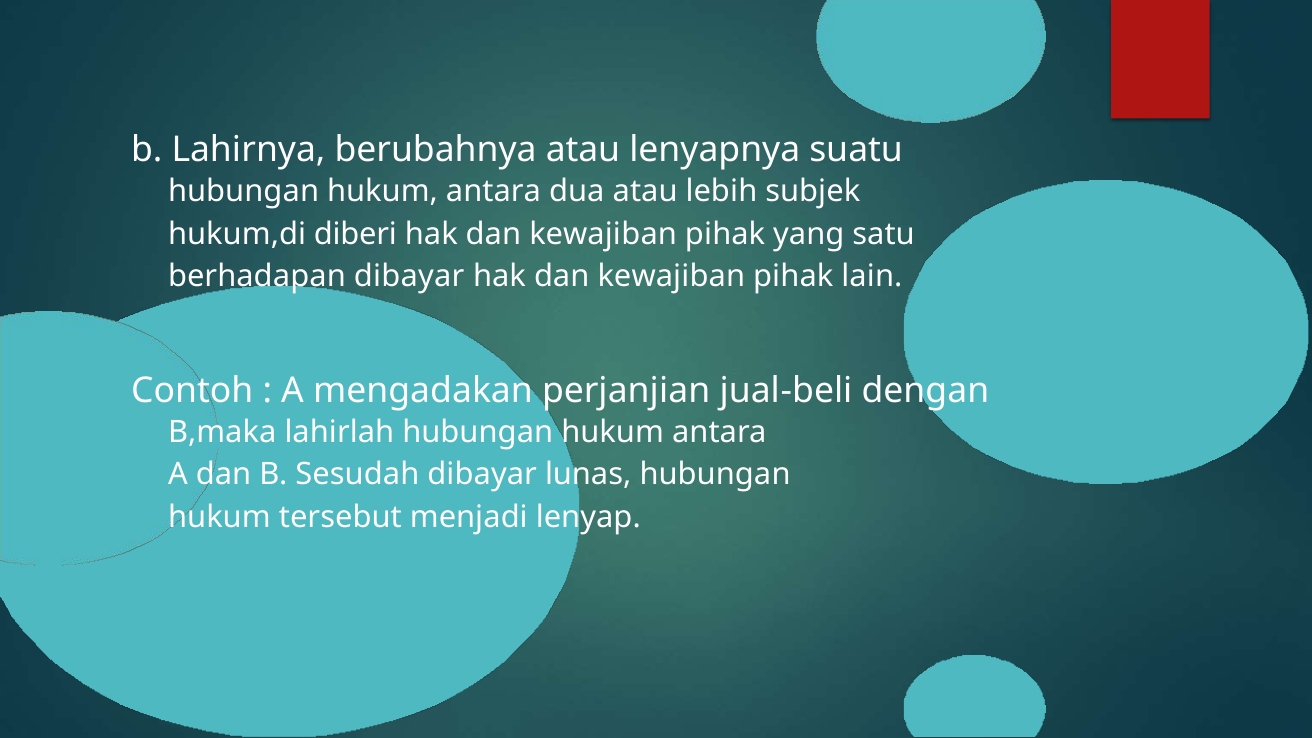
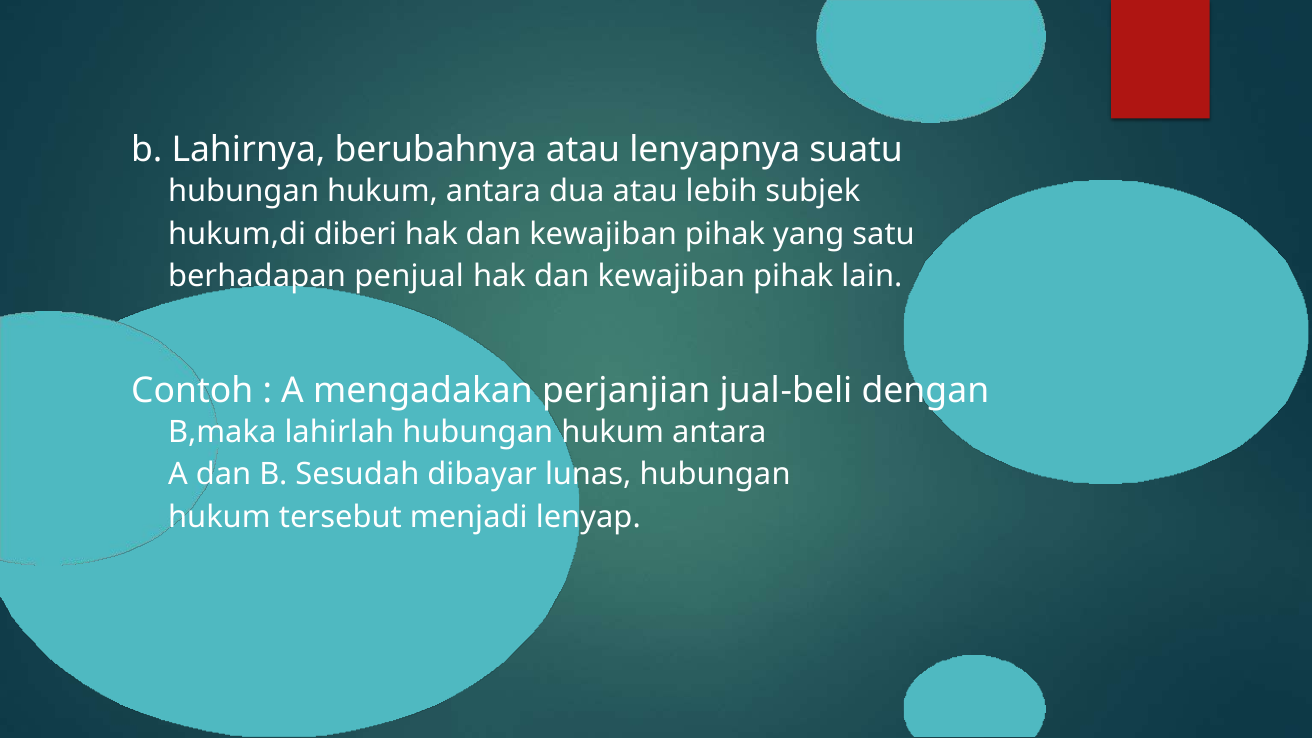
berhadapan dibayar: dibayar -> penjual
